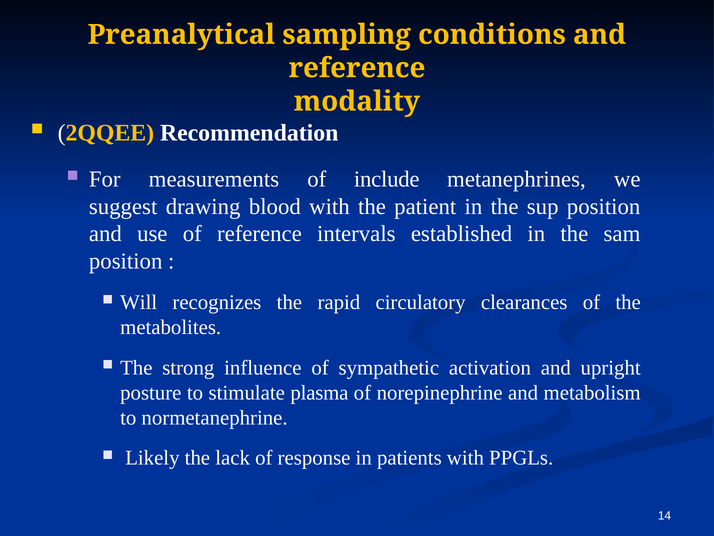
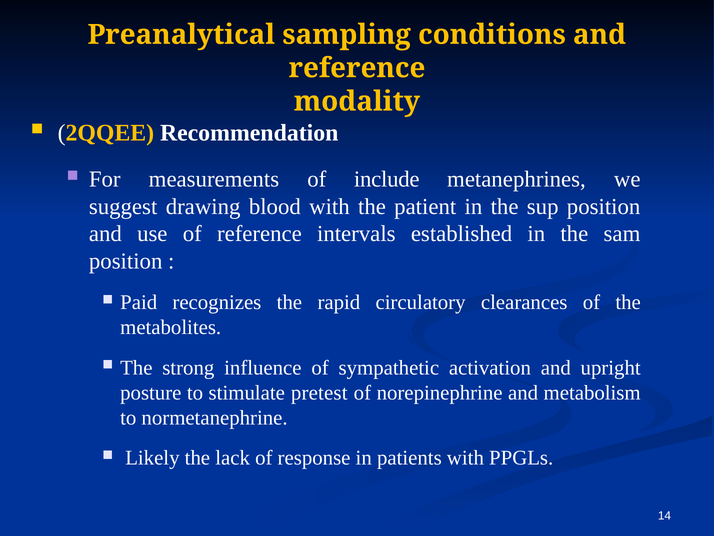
Will: Will -> Paid
plasma: plasma -> pretest
